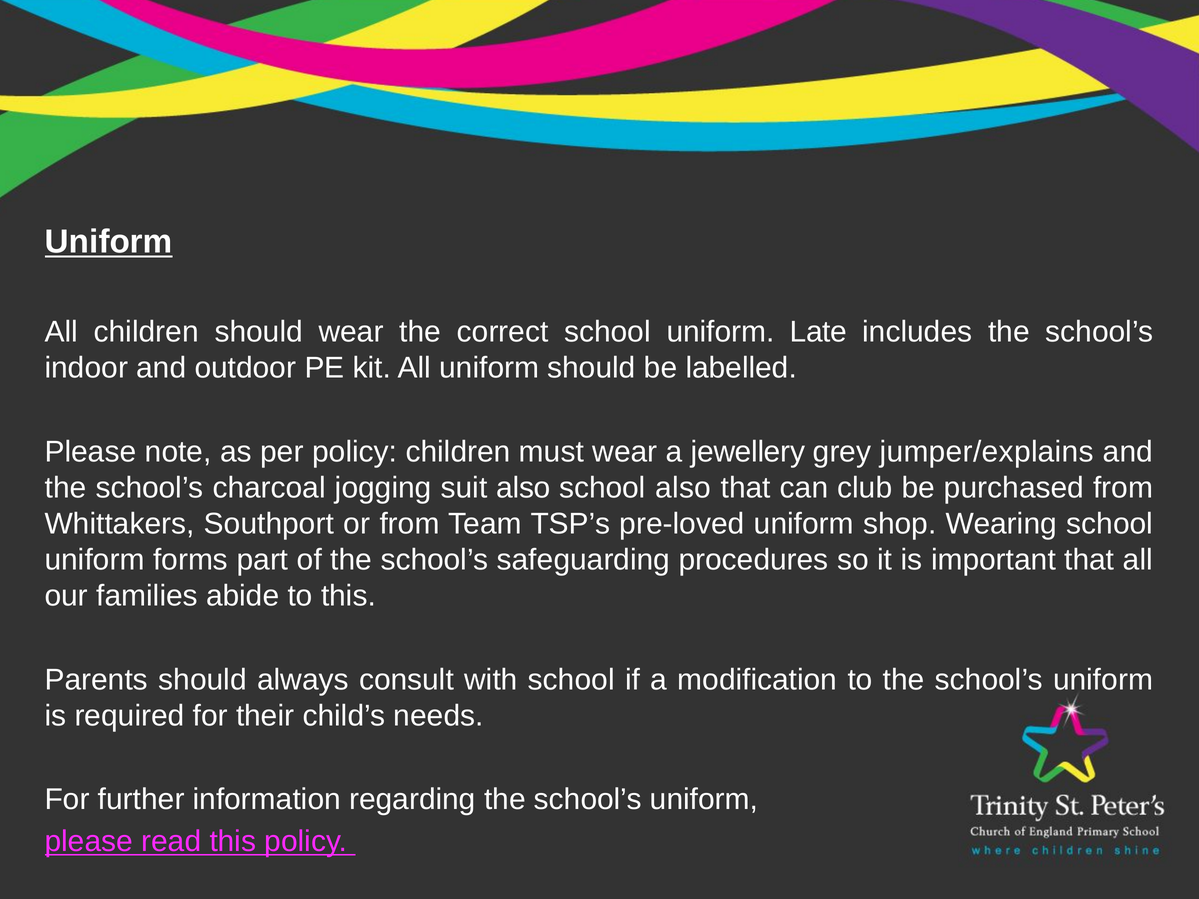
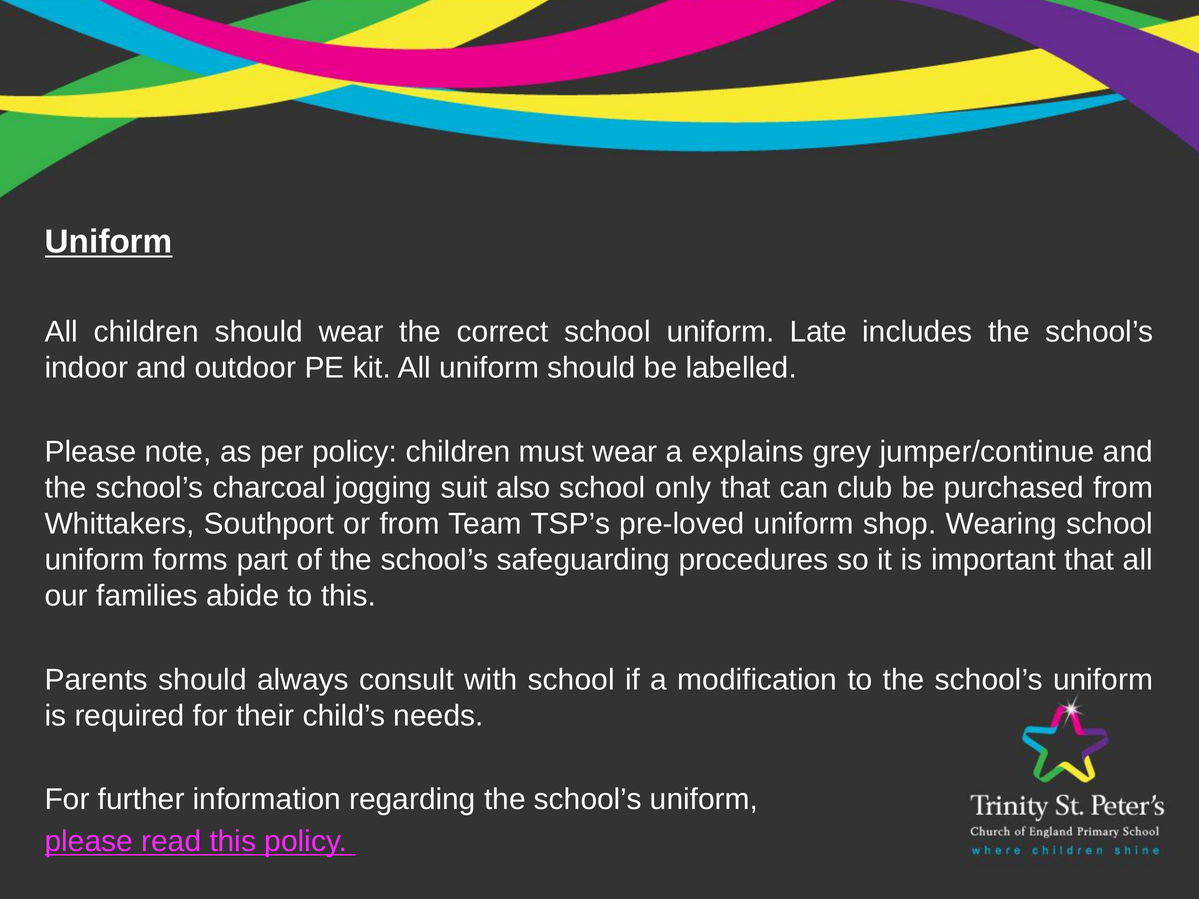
jewellery: jewellery -> explains
jumper/explains: jumper/explains -> jumper/continue
school also: also -> only
